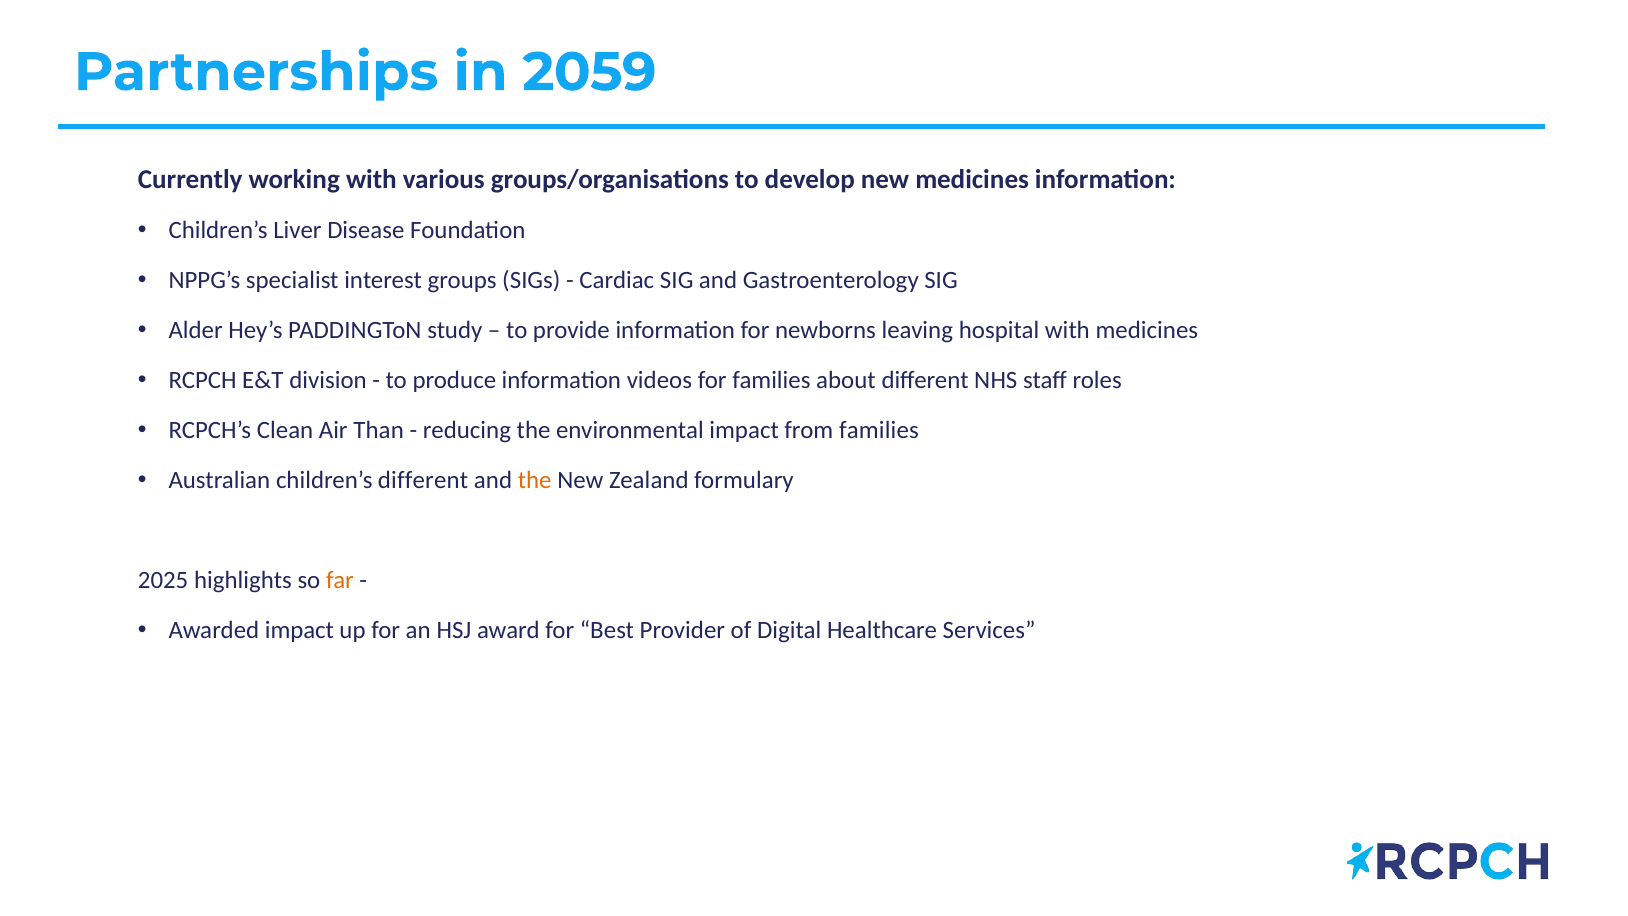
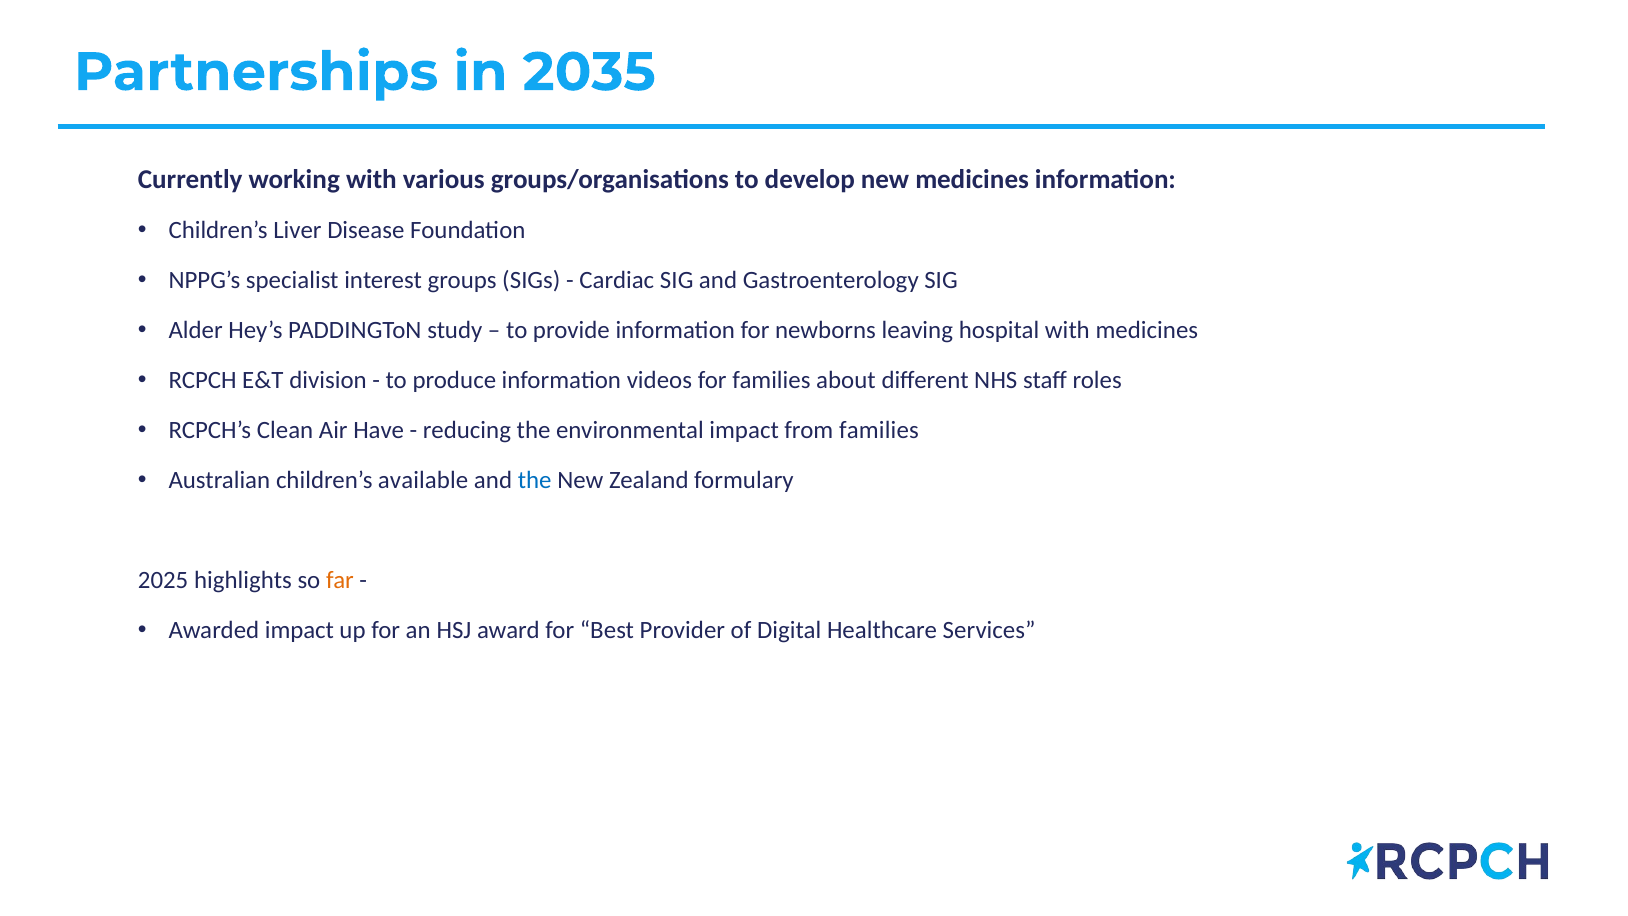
2059: 2059 -> 2035
Than: Than -> Have
children’s different: different -> available
the at (535, 481) colour: orange -> blue
